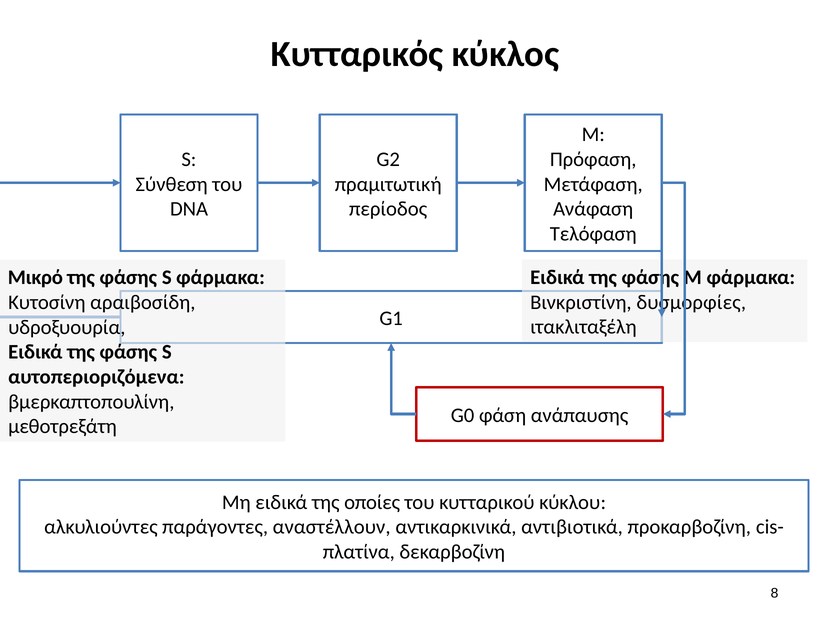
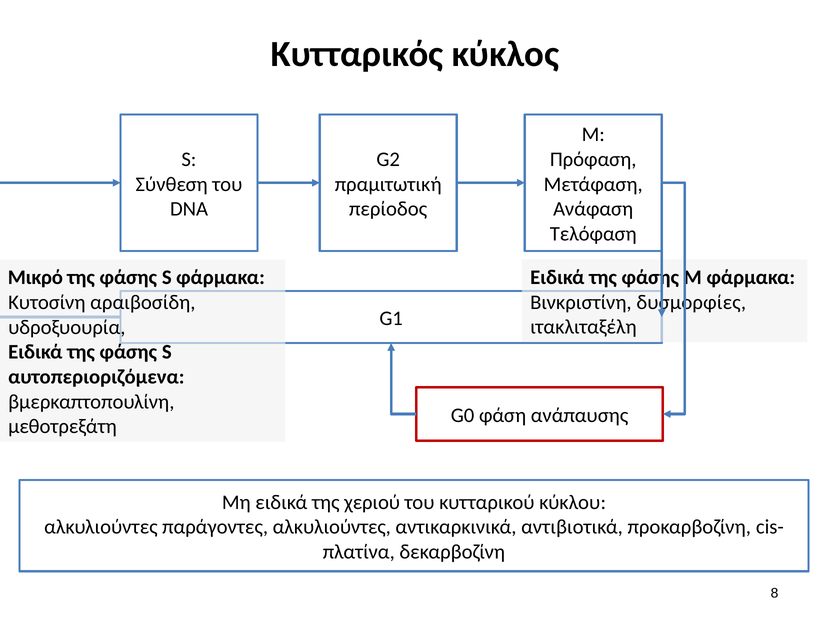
οποίες: οποίες -> χεριού
παράγοντες αναστέλλουν: αναστέλλουν -> αλκυλιούντες
